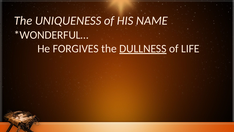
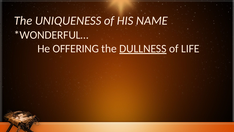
FORGIVES: FORGIVES -> OFFERING
